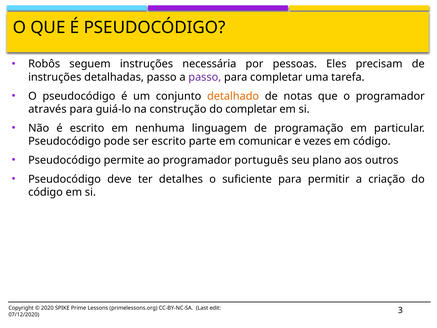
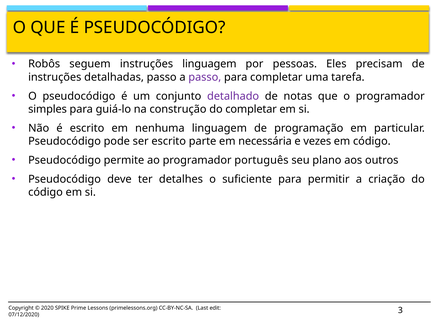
instruções necessária: necessária -> linguagem
detalhado colour: orange -> purple
através: através -> simples
comunicar: comunicar -> necessária
